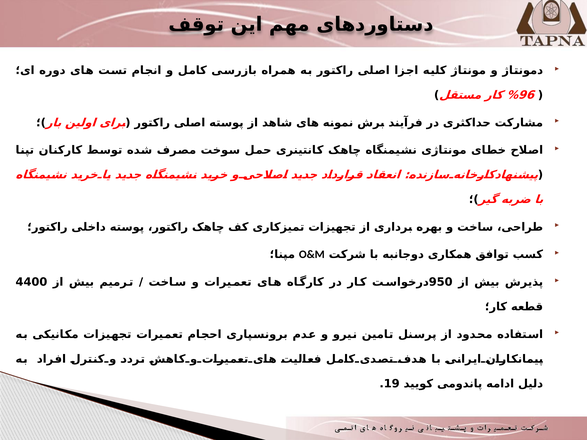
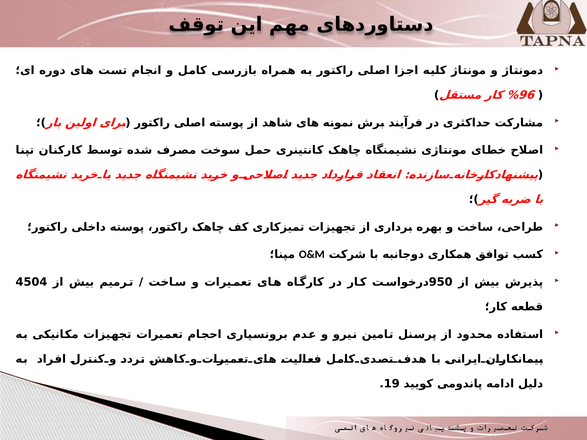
4400: 4400 -> 4504
